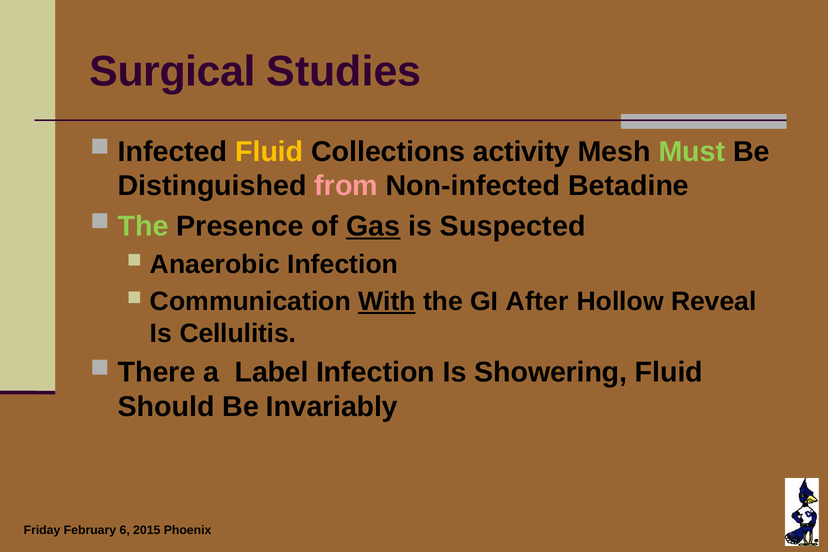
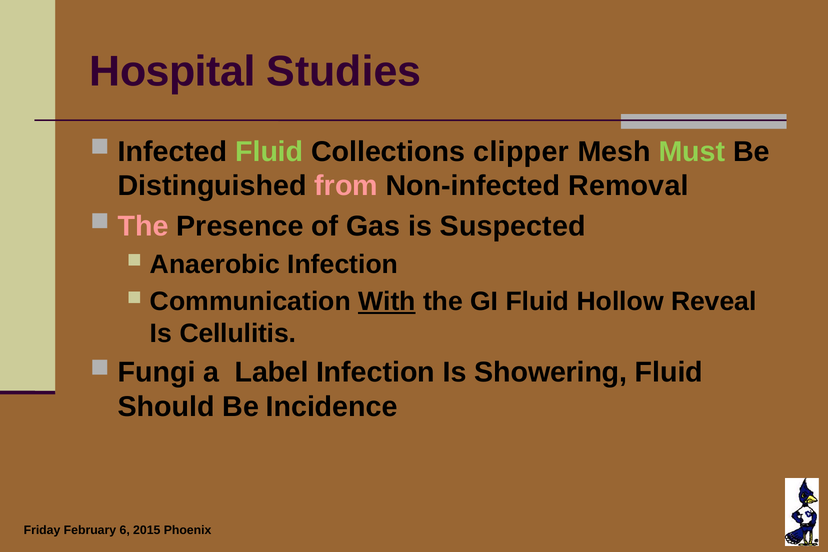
Surgical: Surgical -> Hospital
Fluid at (269, 152) colour: yellow -> light green
activity: activity -> clipper
Betadine: Betadine -> Removal
The at (143, 226) colour: light green -> pink
Gas underline: present -> none
GI After: After -> Fluid
There: There -> Fungi
Invariably: Invariably -> Incidence
